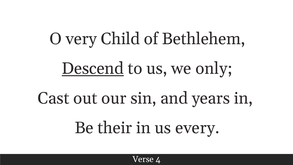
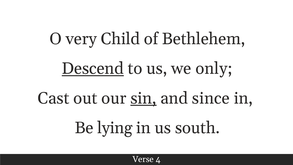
sin underline: none -> present
years: years -> since
their: their -> lying
every: every -> south
